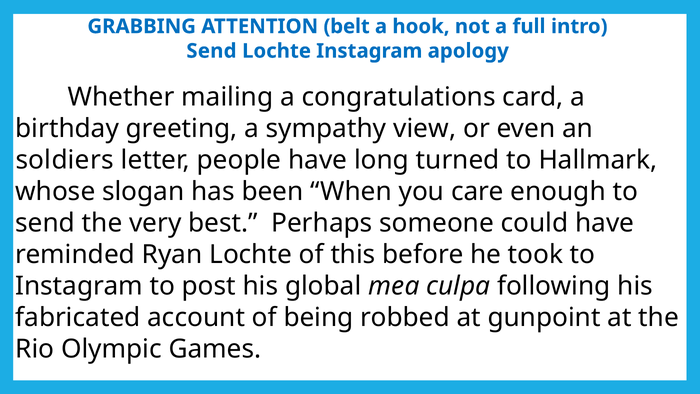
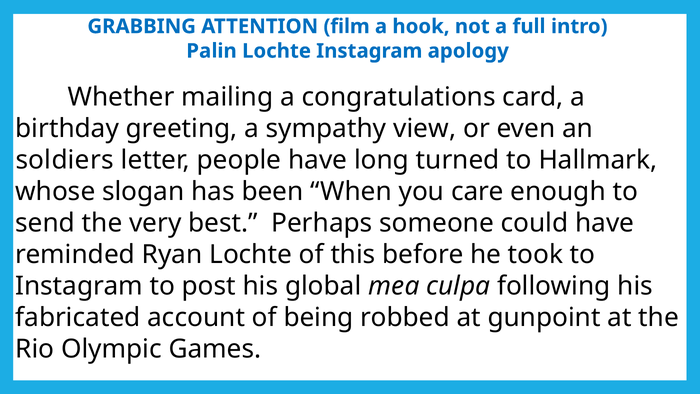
belt: belt -> film
Send at (211, 51): Send -> Palin
